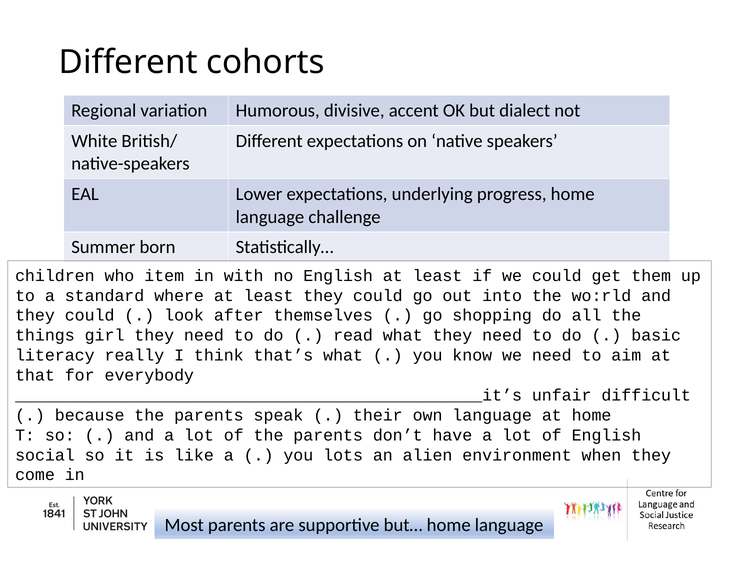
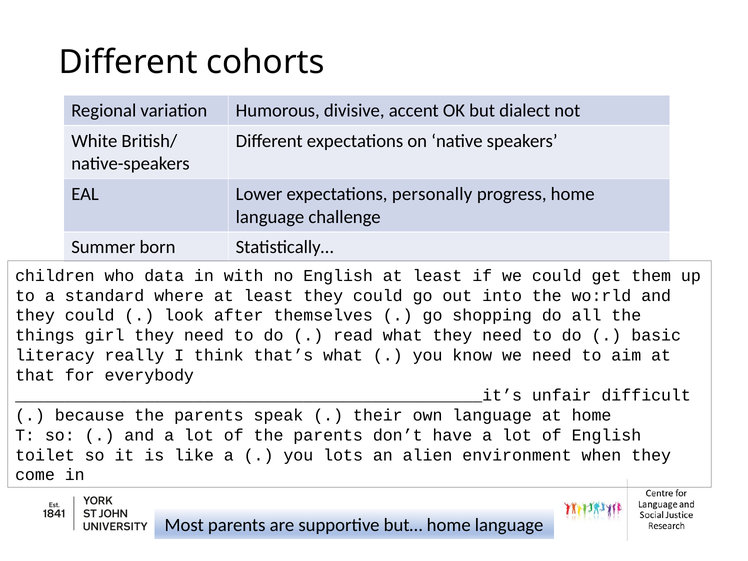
underlying: underlying -> personally
item: item -> data
social: social -> toilet
